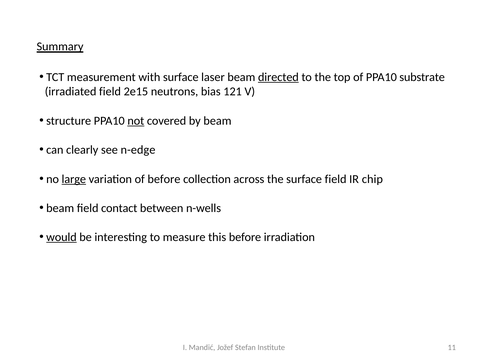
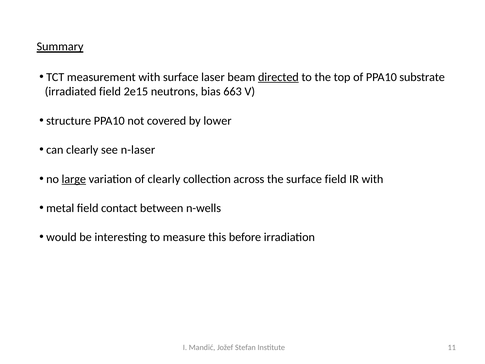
121: 121 -> 663
not underline: present -> none
by beam: beam -> lower
n-edge: n-edge -> n-laser
of before: before -> clearly
IR chip: chip -> with
beam at (60, 208): beam -> metal
would underline: present -> none
